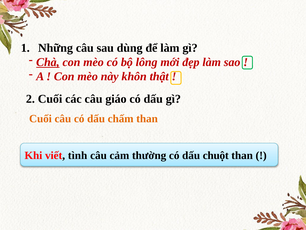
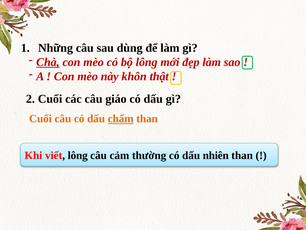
chấm underline: none -> present
viết tình: tình -> lông
chuột: chuột -> nhiên
